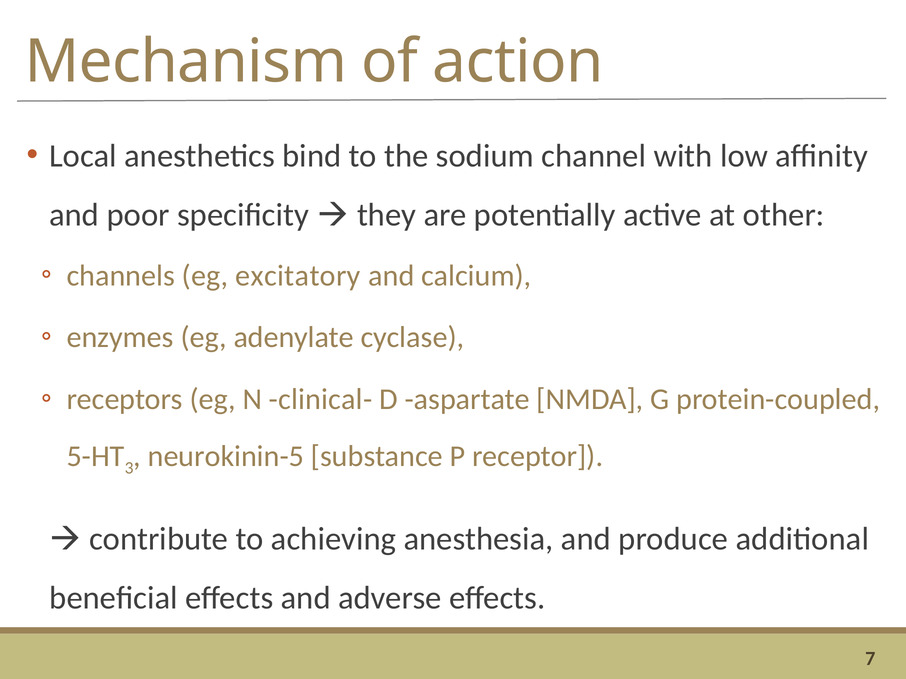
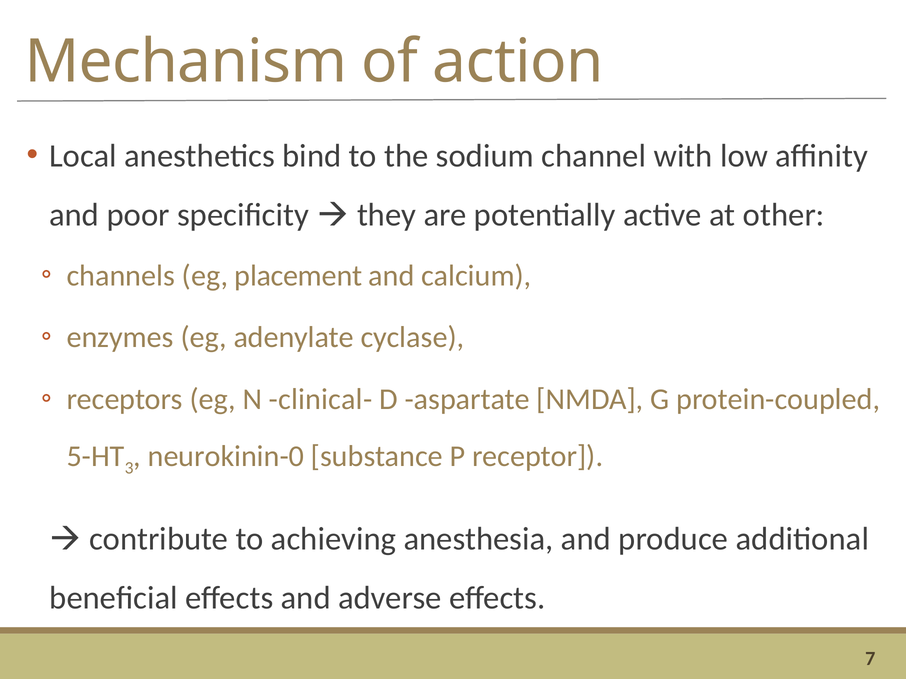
excitatory: excitatory -> placement
neurokinin-5: neurokinin-5 -> neurokinin-0
